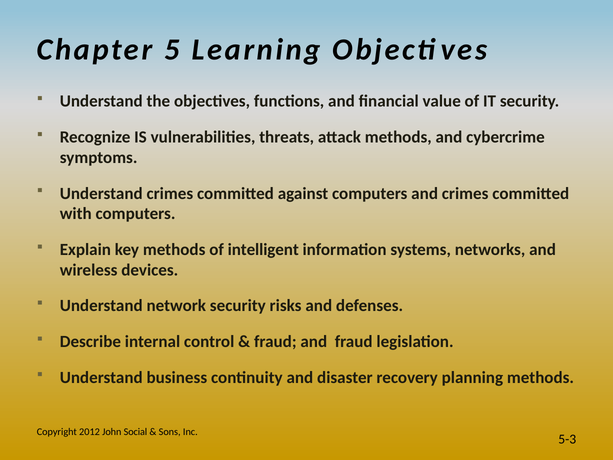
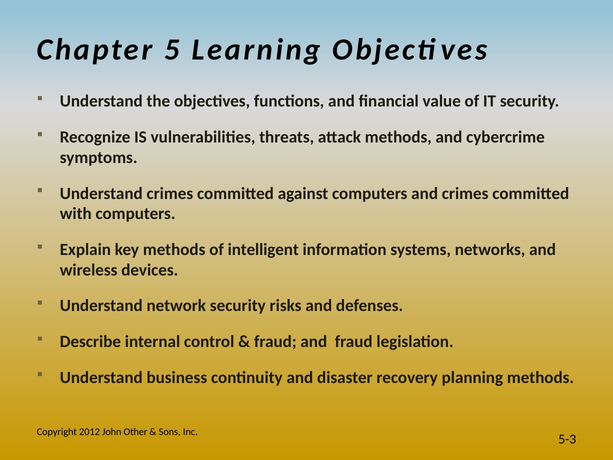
Social: Social -> Other
